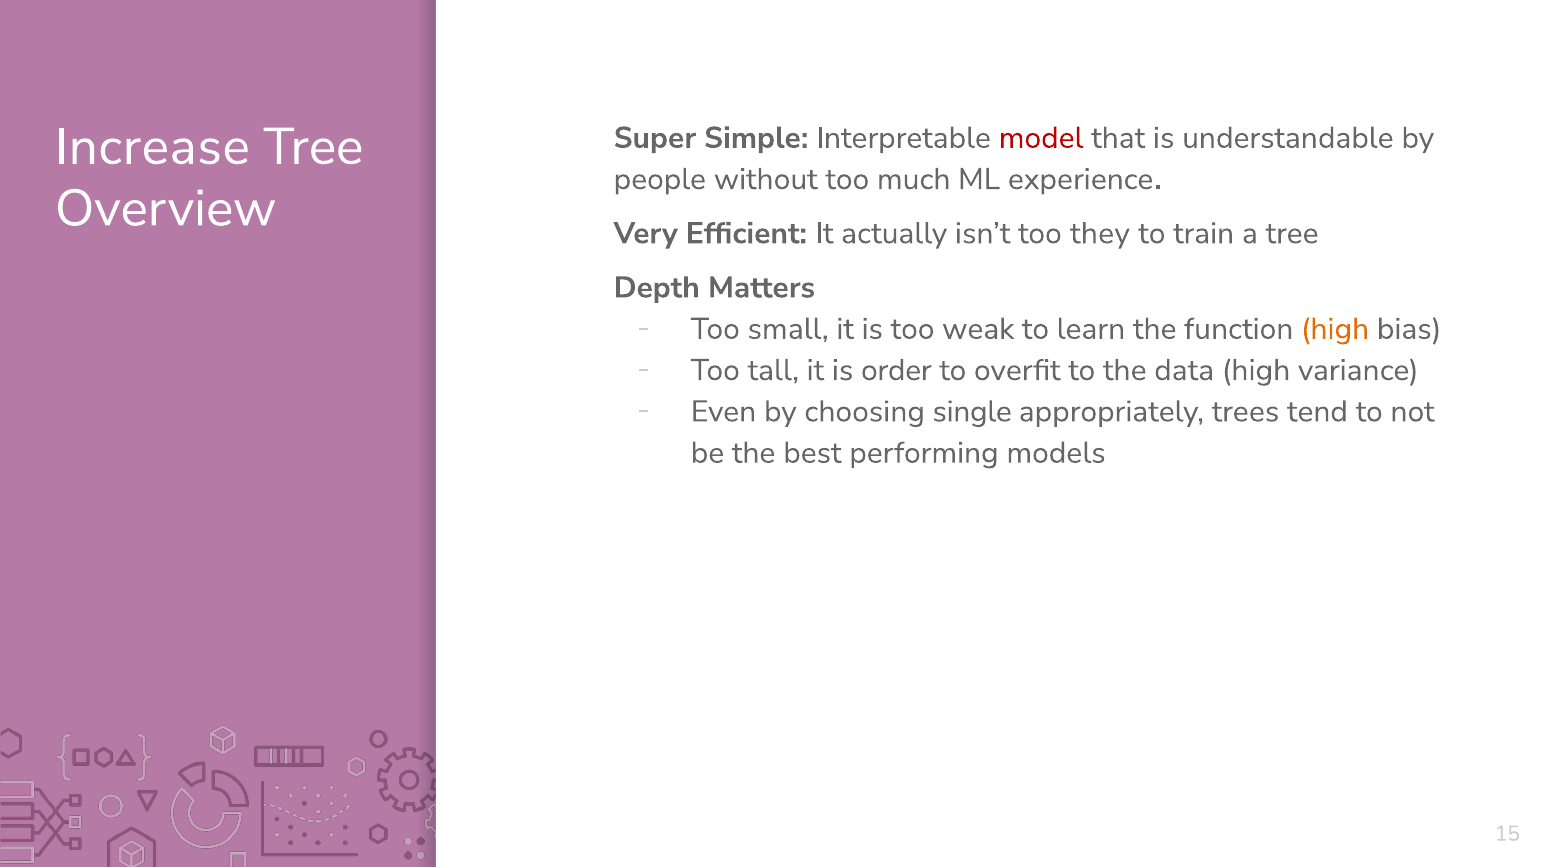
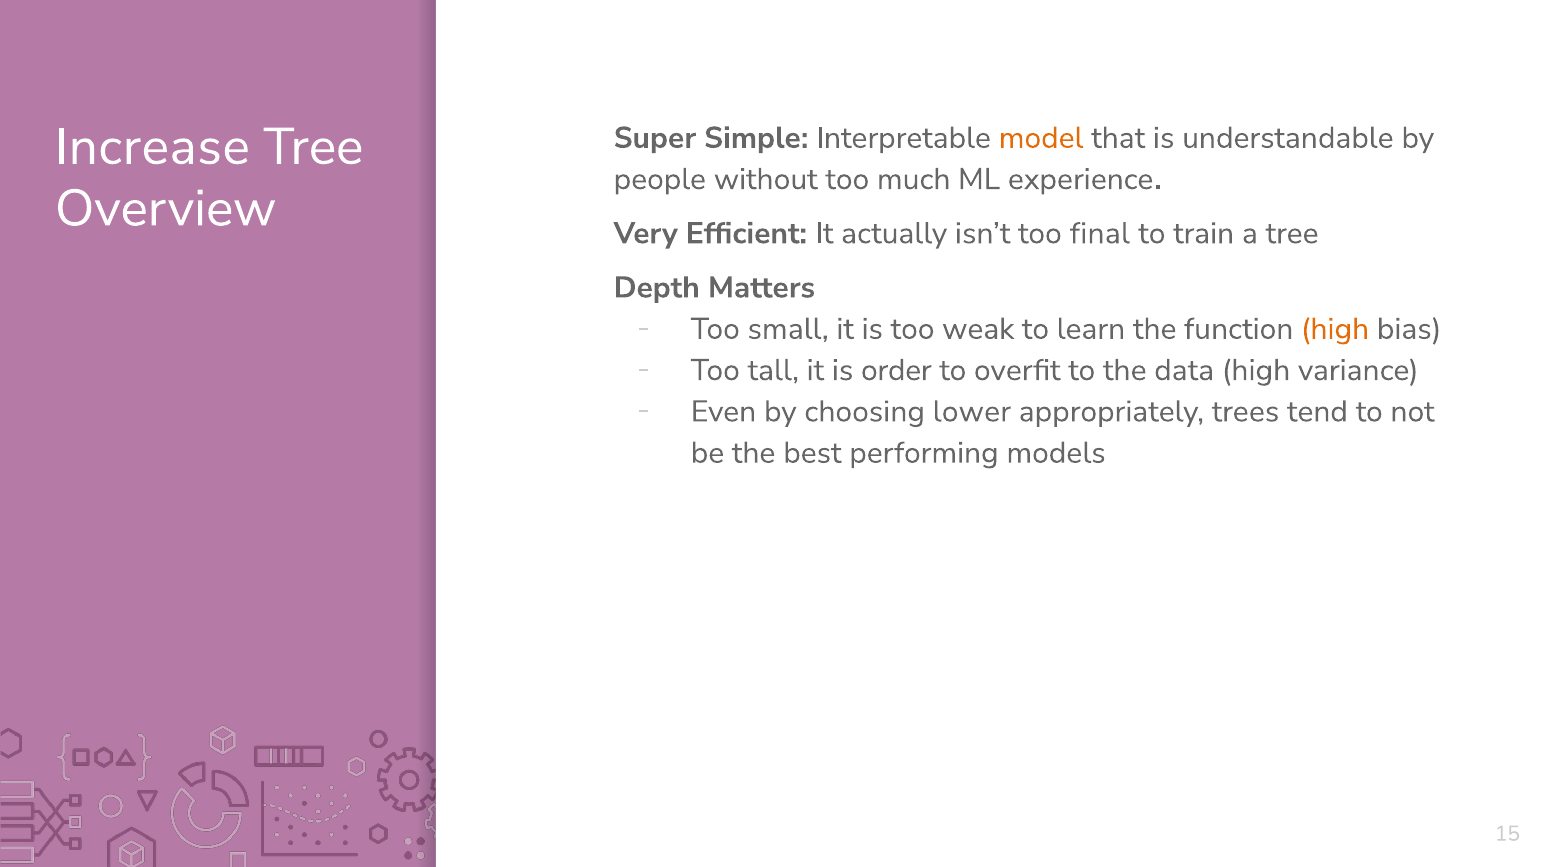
model colour: red -> orange
they: they -> final
single: single -> lower
